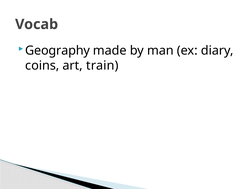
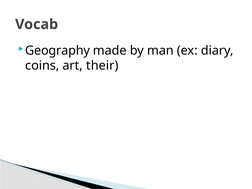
train: train -> their
